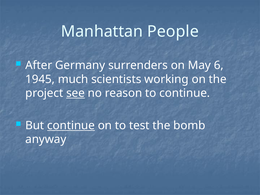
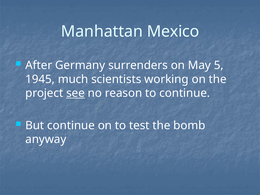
People: People -> Mexico
6: 6 -> 5
continue at (71, 125) underline: present -> none
